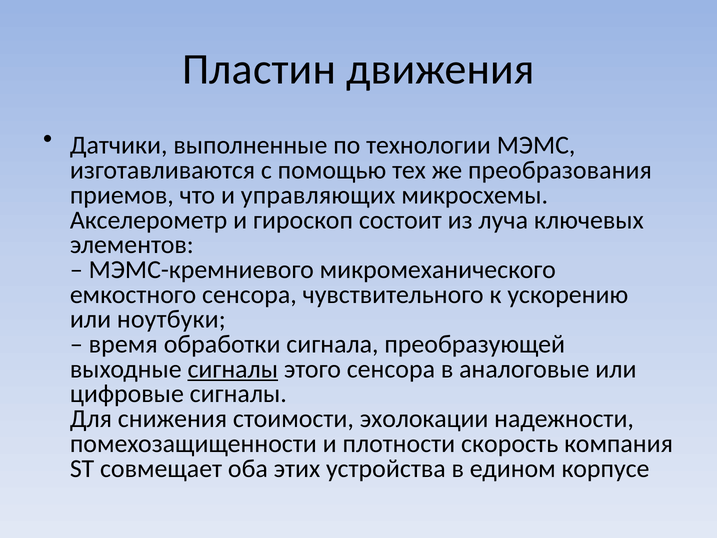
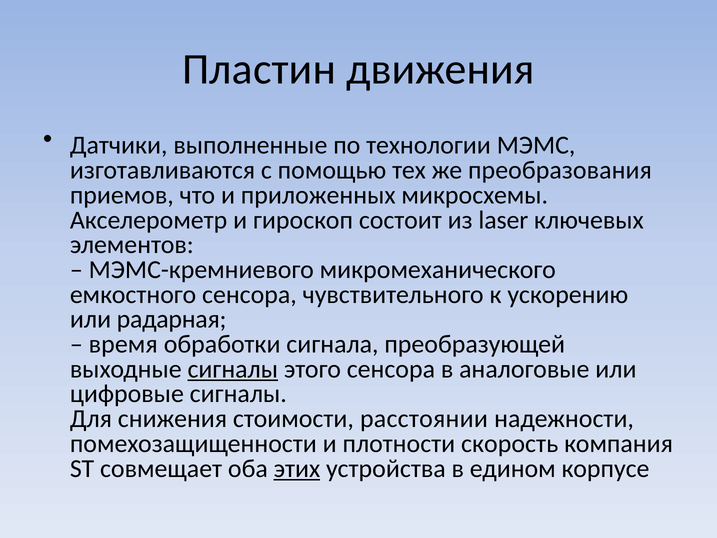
управляющих: управляющих -> приложенных
луча: луча -> laser
ноутбуки: ноутбуки -> радарная
эхолокации: эхолокации -> расстоянии
этих underline: none -> present
